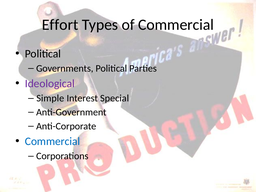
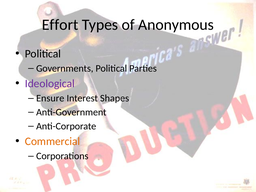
of Commercial: Commercial -> Anonymous
Simple: Simple -> Ensure
Special: Special -> Shapes
Commercial at (53, 141) colour: blue -> orange
